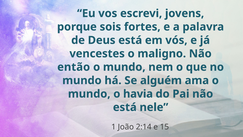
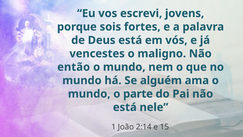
havia: havia -> parte
